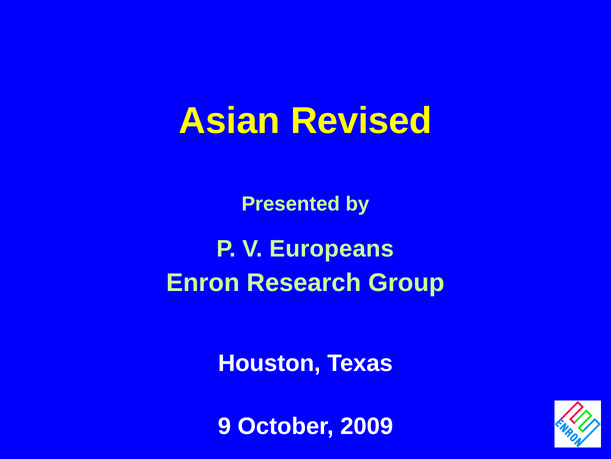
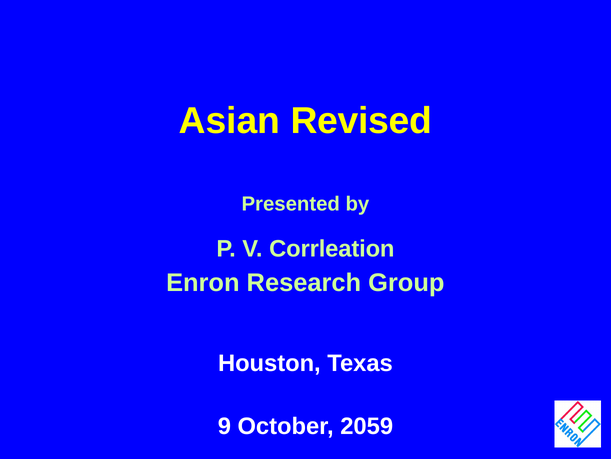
Europeans: Europeans -> Corrleation
2009: 2009 -> 2059
